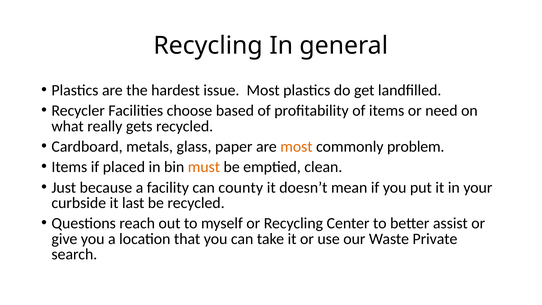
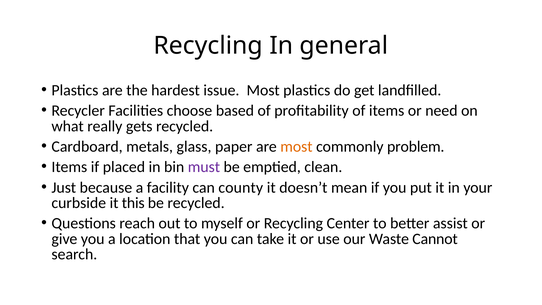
must colour: orange -> purple
last: last -> this
Private: Private -> Cannot
